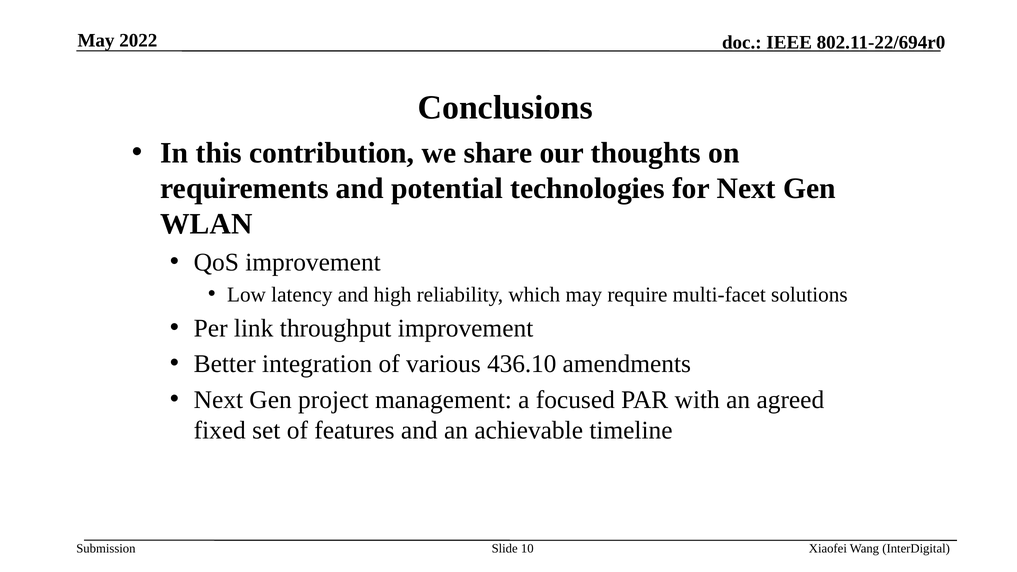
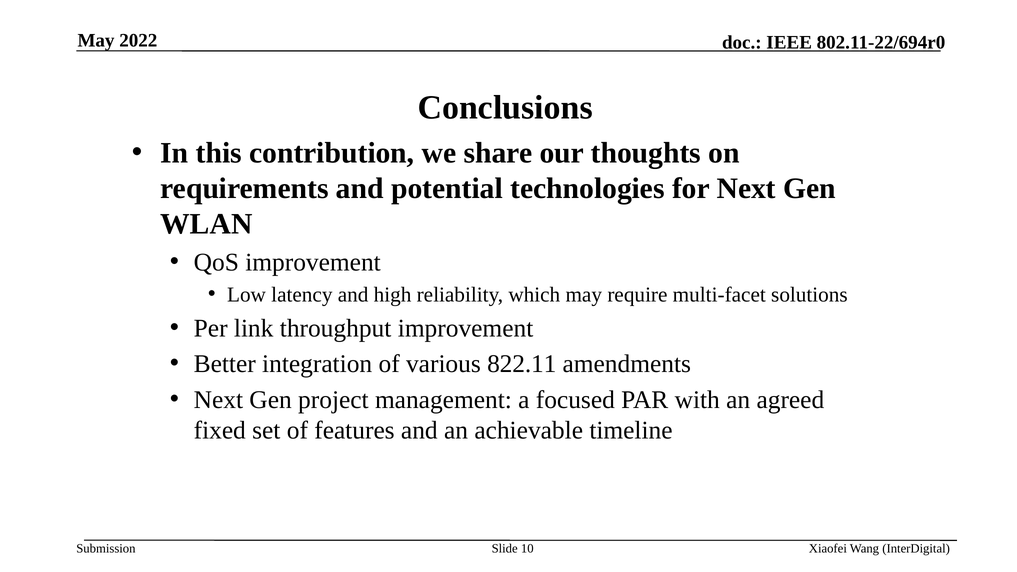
436.10: 436.10 -> 822.11
